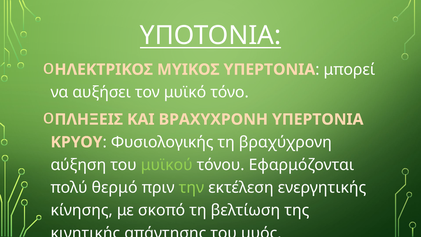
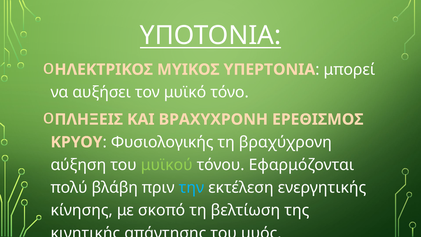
ΒΡΑΧΥΧΡΟΝΗ ΥΠΕΡΤΟΝΙΑ: ΥΠΕΡΤΟΝΙΑ -> ΕΡΕΘΙΣΜΟΣ
θερμό: θερμό -> βλάβη
την colour: light green -> light blue
